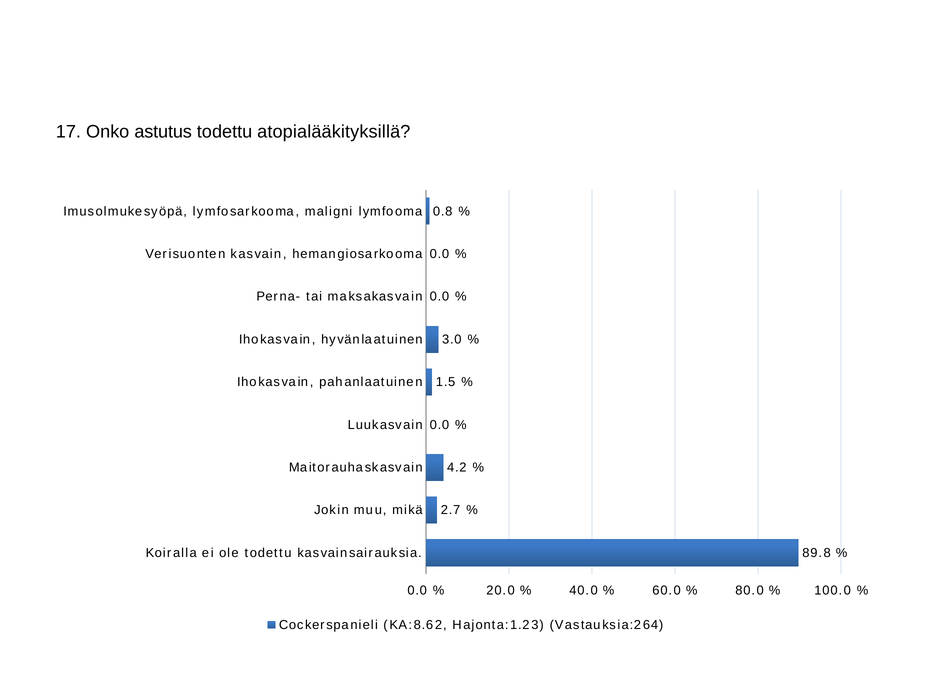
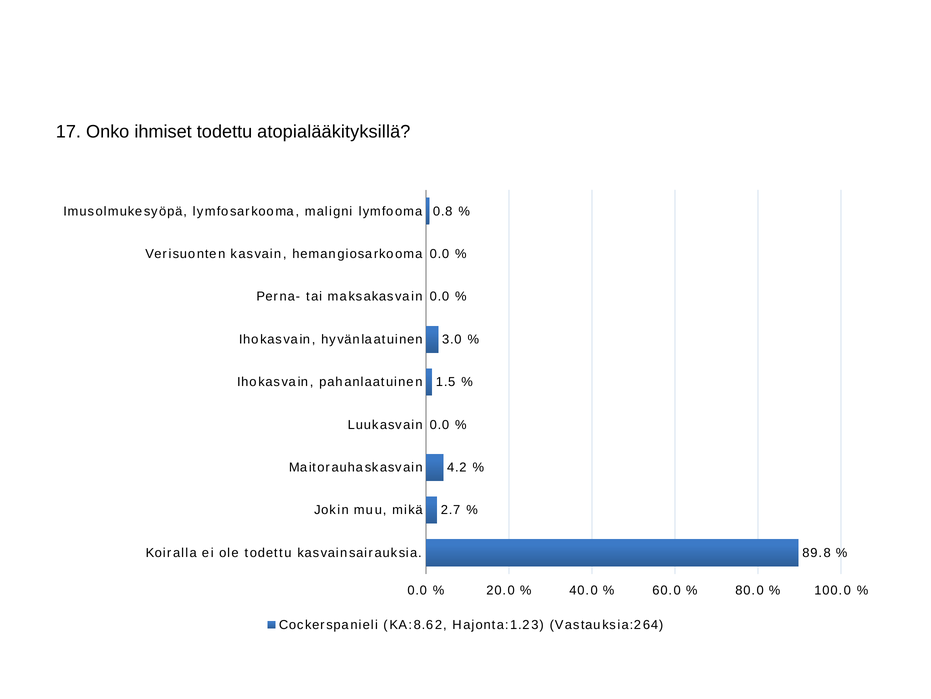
astutus: astutus -> ihmiset
